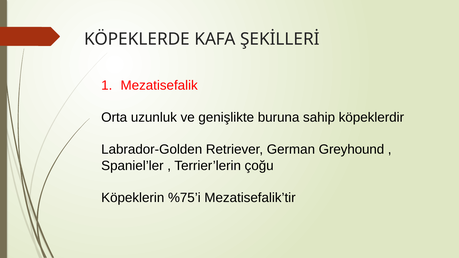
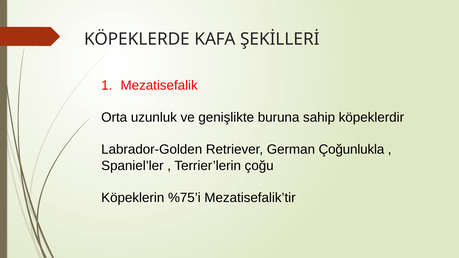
Greyhound: Greyhound -> Çoğunlukla
